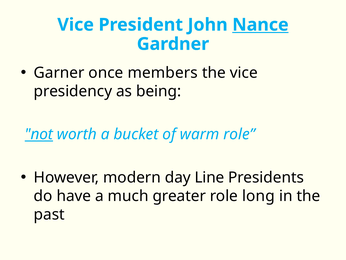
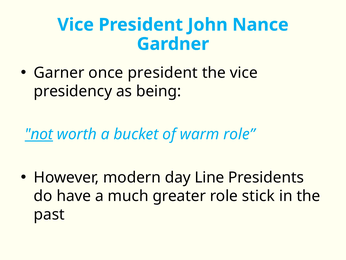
Nance underline: present -> none
once members: members -> president
long: long -> stick
